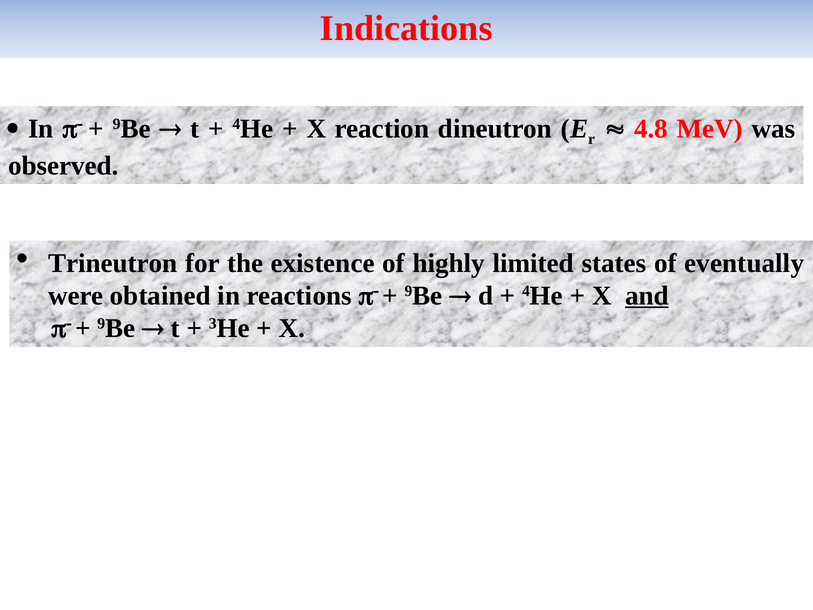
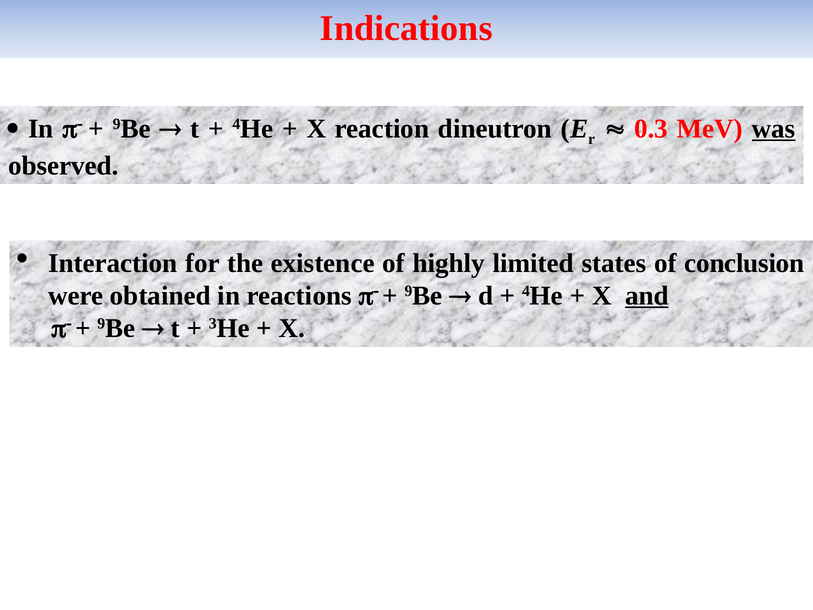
4.8: 4.8 -> 0.3
was underline: none -> present
Trineutron: Trineutron -> Interaction
eventually: eventually -> conclusion
